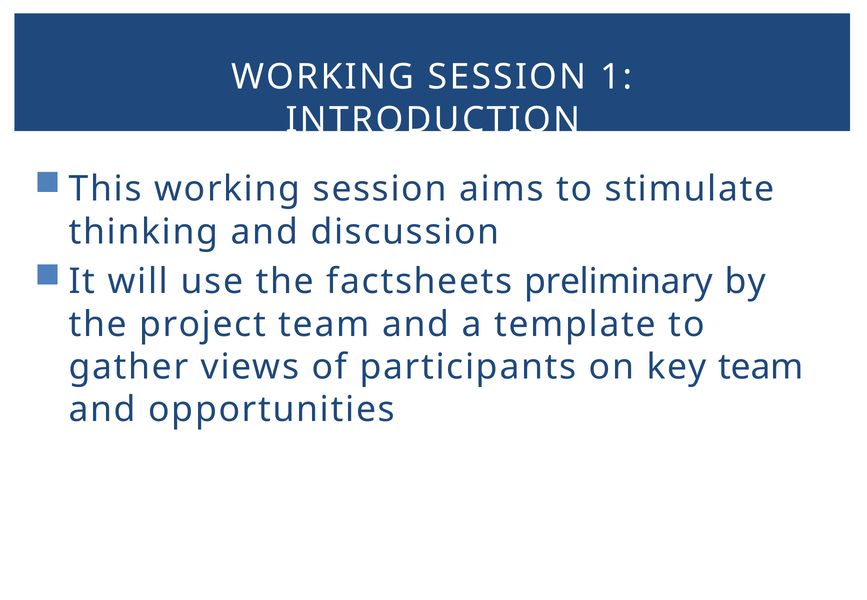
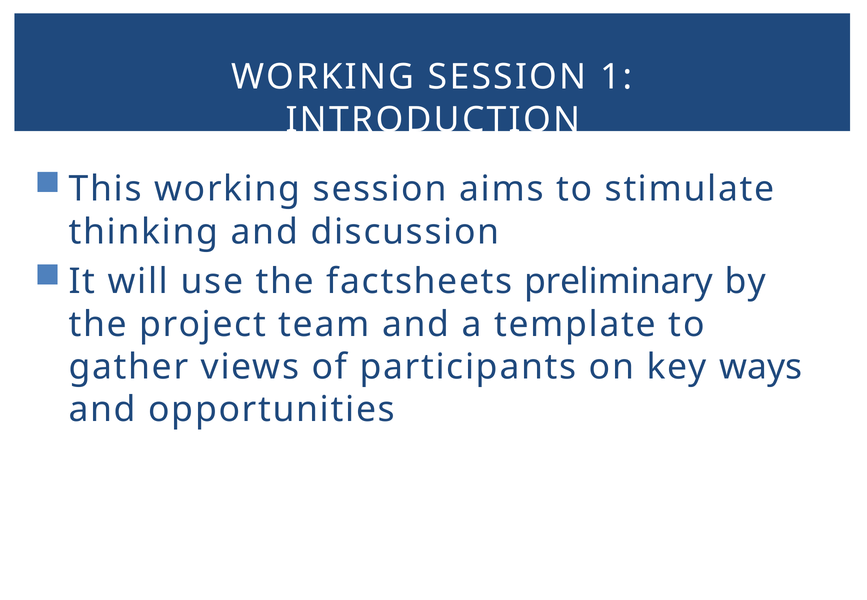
key team: team -> ways
